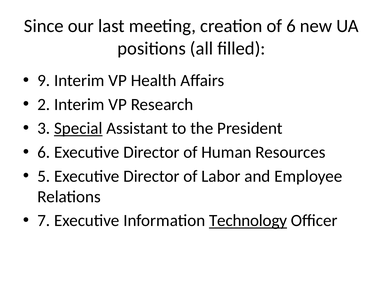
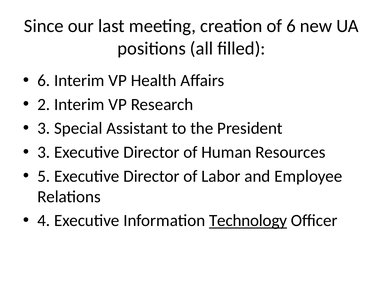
9 at (44, 80): 9 -> 6
Special underline: present -> none
6 at (44, 152): 6 -> 3
7: 7 -> 4
